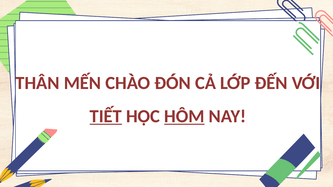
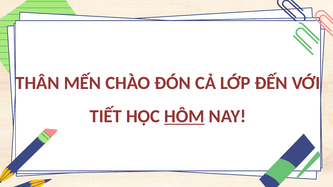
TIẾT underline: present -> none
